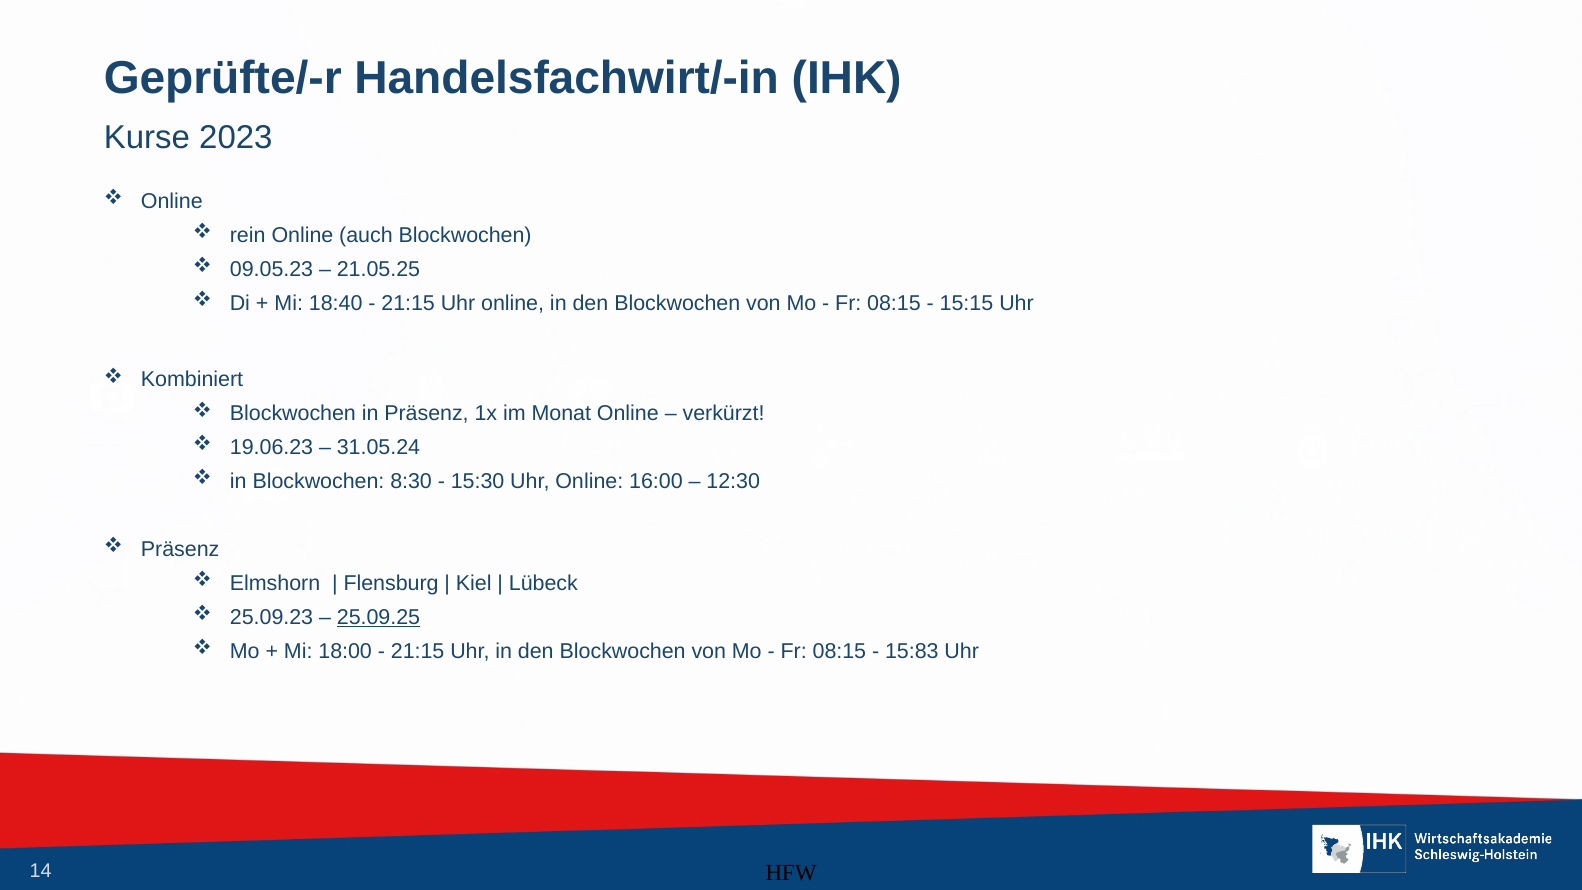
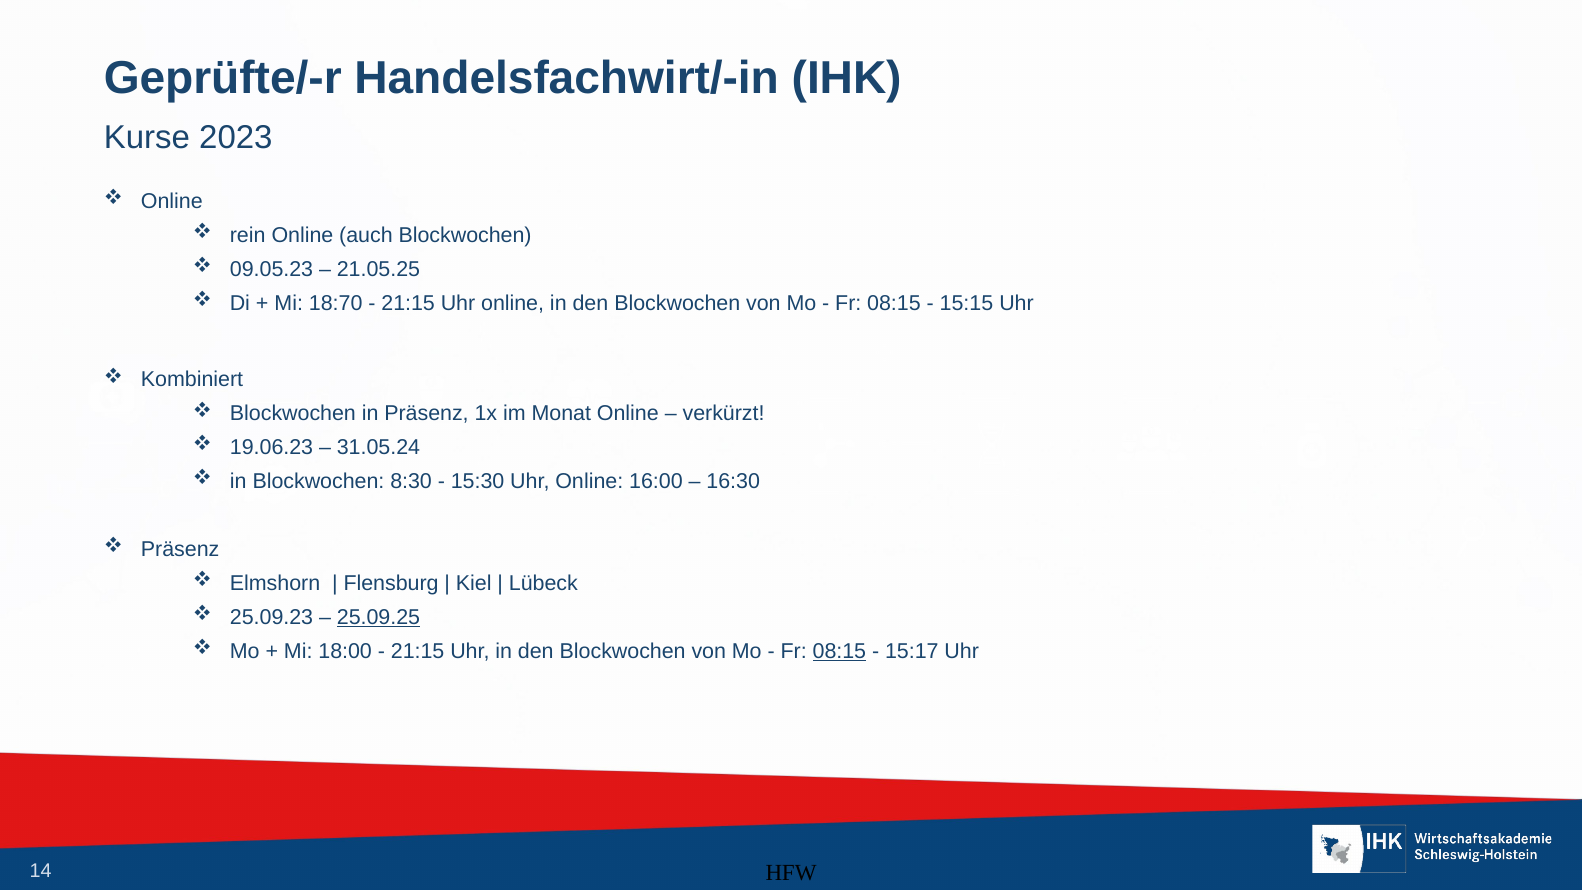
18:40: 18:40 -> 18:70
12:30: 12:30 -> 16:30
08:15 at (839, 651) underline: none -> present
15:83: 15:83 -> 15:17
